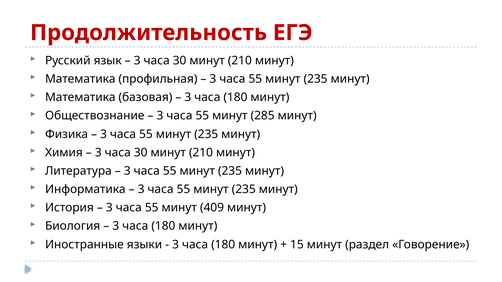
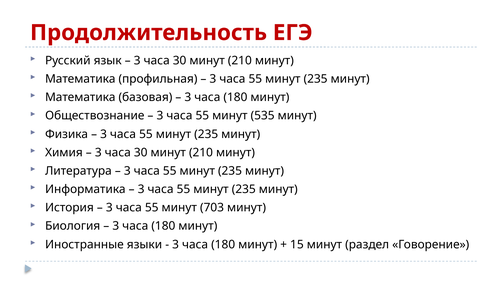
285: 285 -> 535
409: 409 -> 703
